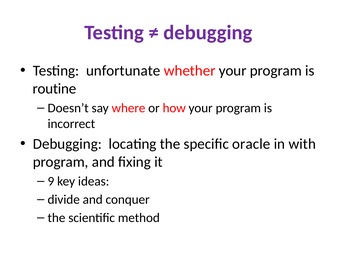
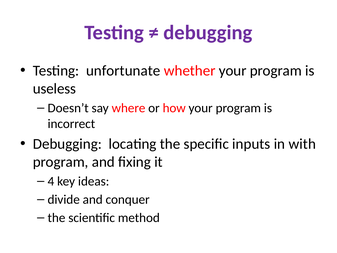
routine: routine -> useless
oracle: oracle -> inputs
9: 9 -> 4
